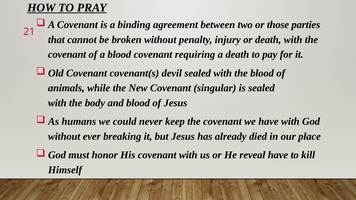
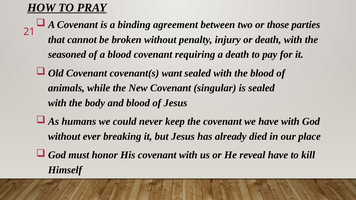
covenant at (67, 55): covenant -> seasoned
devil: devil -> want
